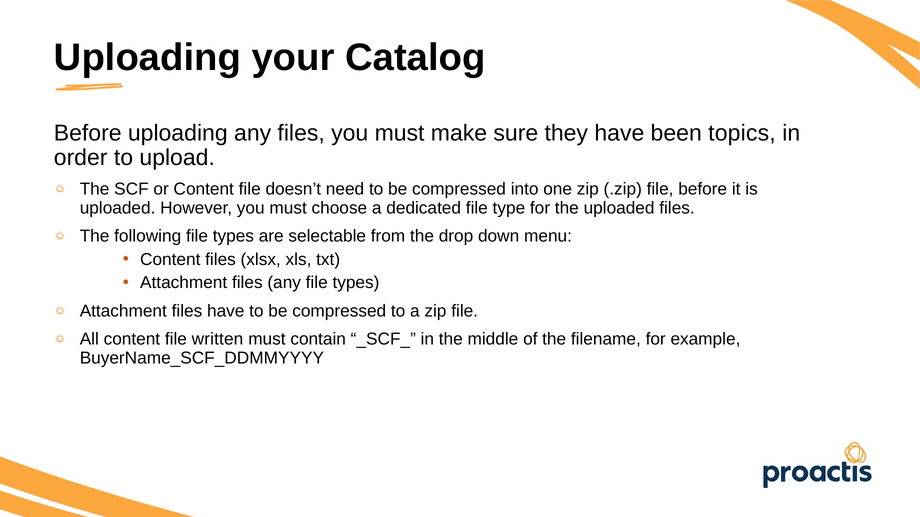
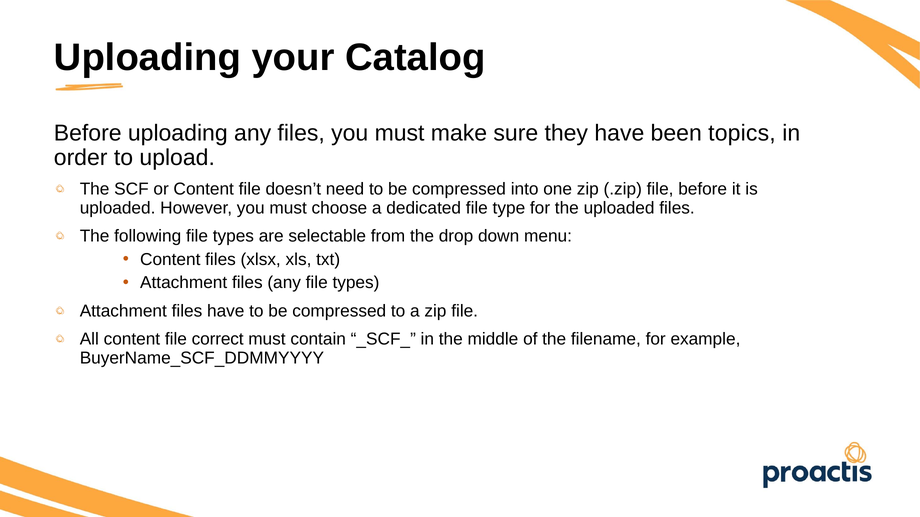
written: written -> correct
